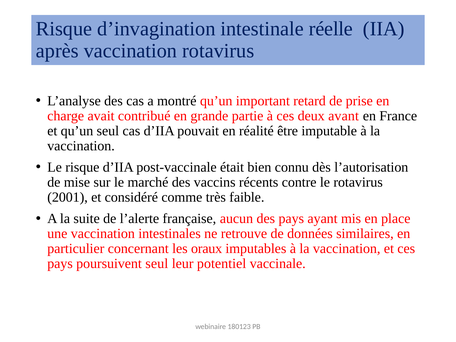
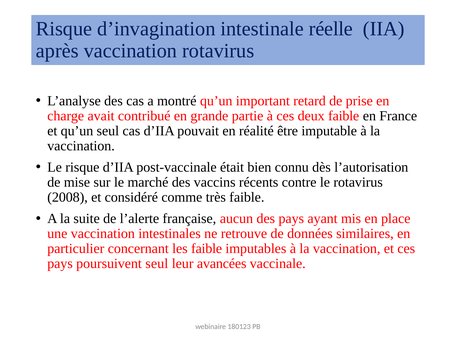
deux avant: avant -> faible
2001: 2001 -> 2008
les oraux: oraux -> faible
potentiel: potentiel -> avancées
